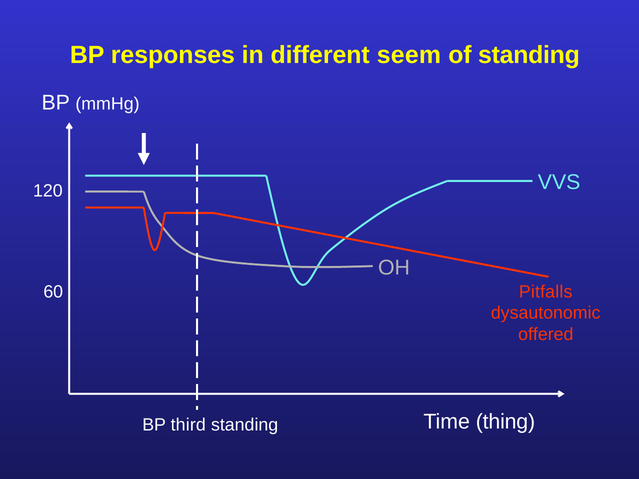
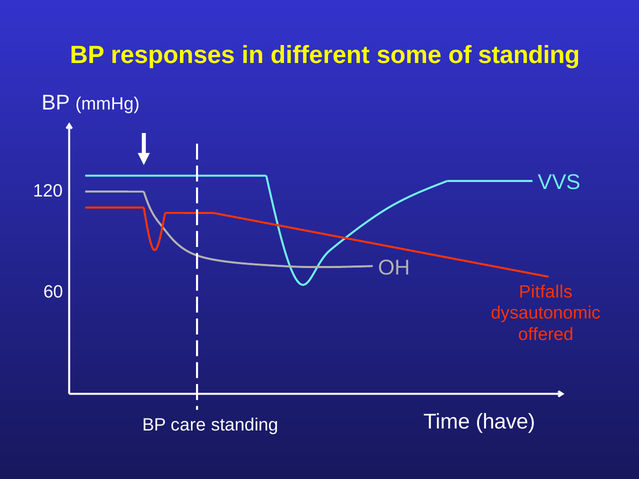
seem: seem -> some
thing: thing -> have
third: third -> care
